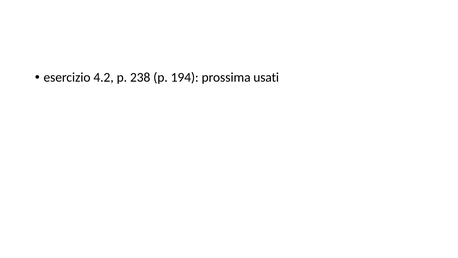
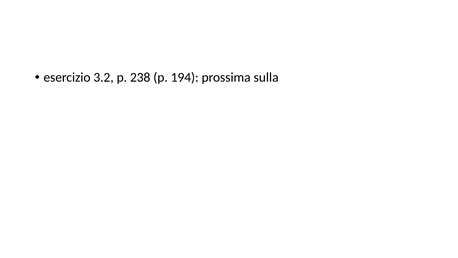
4.2: 4.2 -> 3.2
usati: usati -> sulla
